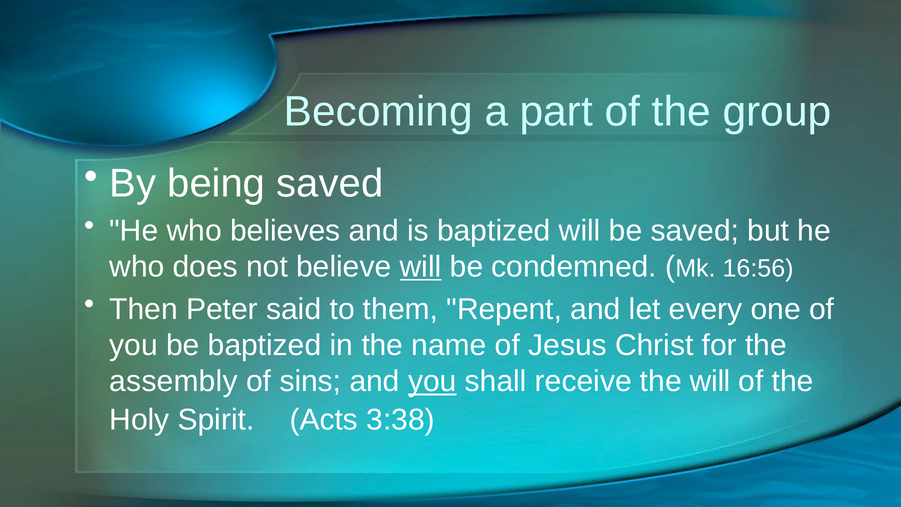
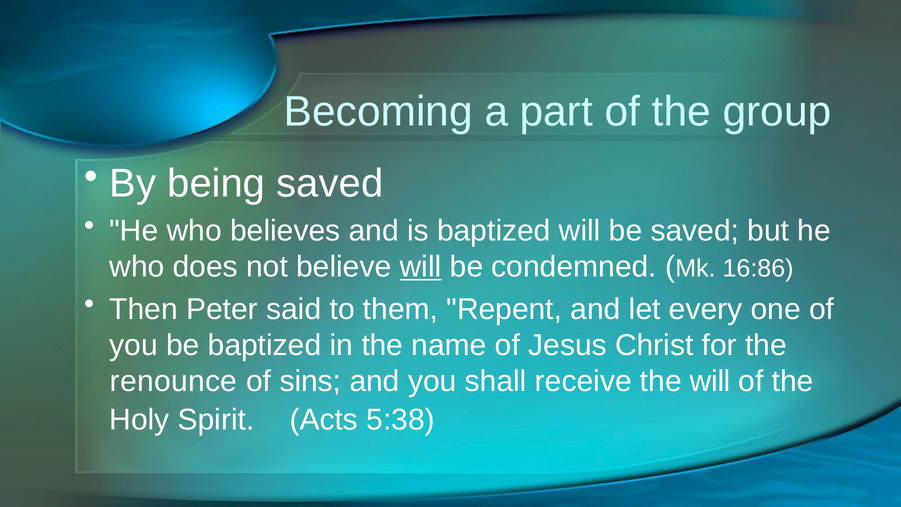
16:56: 16:56 -> 16:86
assembly: assembly -> renounce
you at (432, 381) underline: present -> none
3:38: 3:38 -> 5:38
